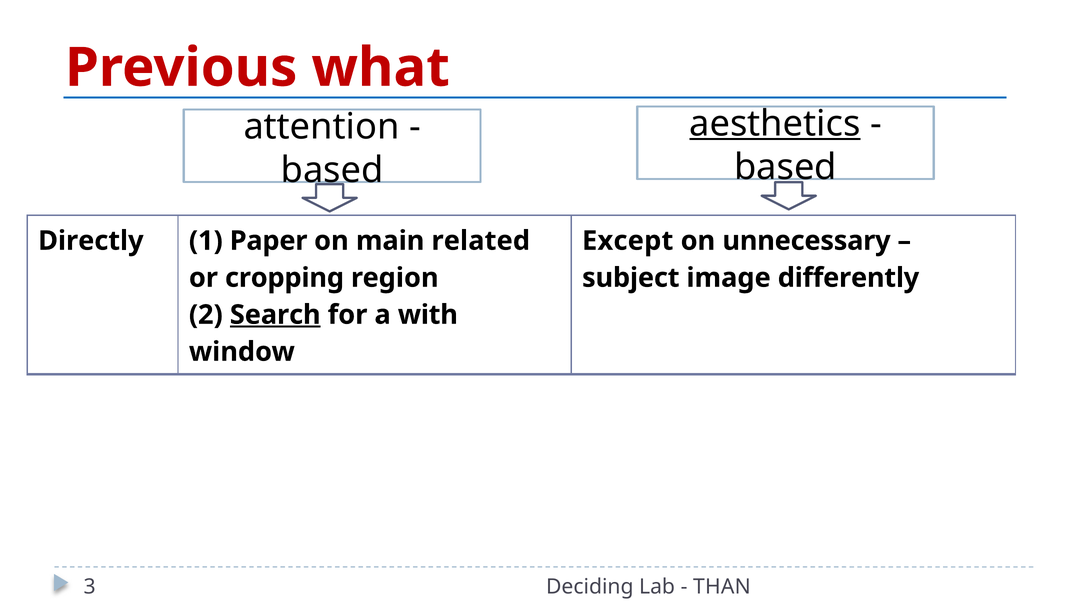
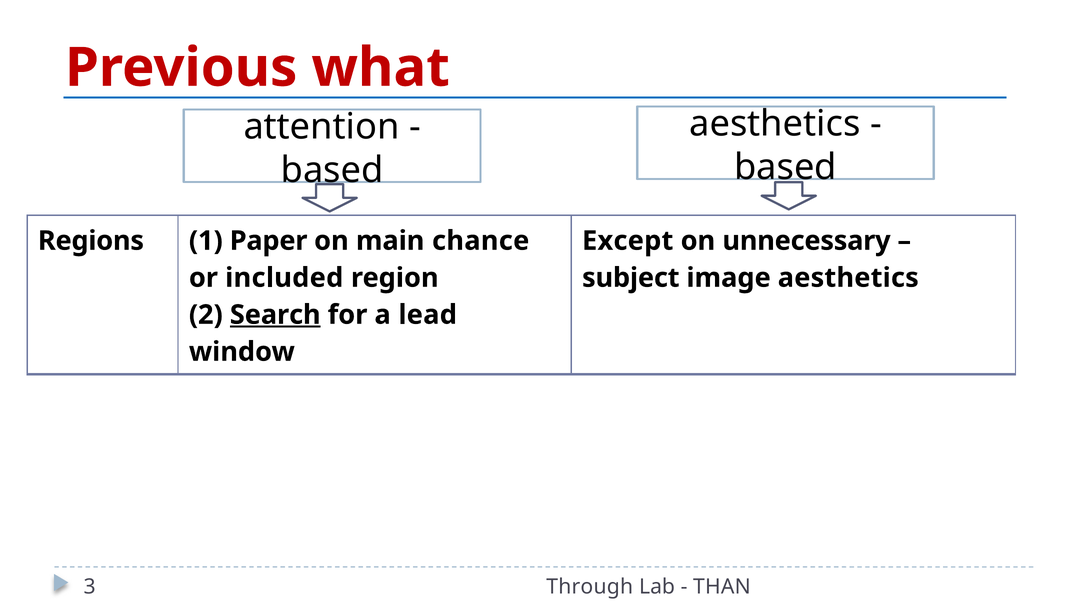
aesthetics at (775, 124) underline: present -> none
Directly: Directly -> Regions
related: related -> chance
cropping: cropping -> included
image differently: differently -> aesthetics
with: with -> lead
Deciding: Deciding -> Through
